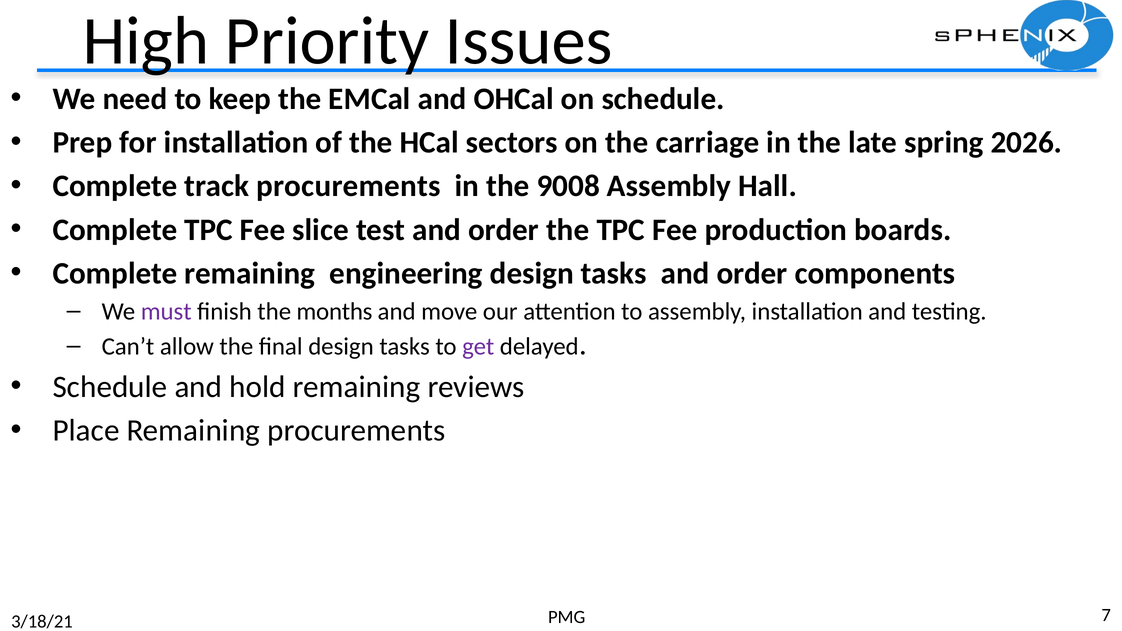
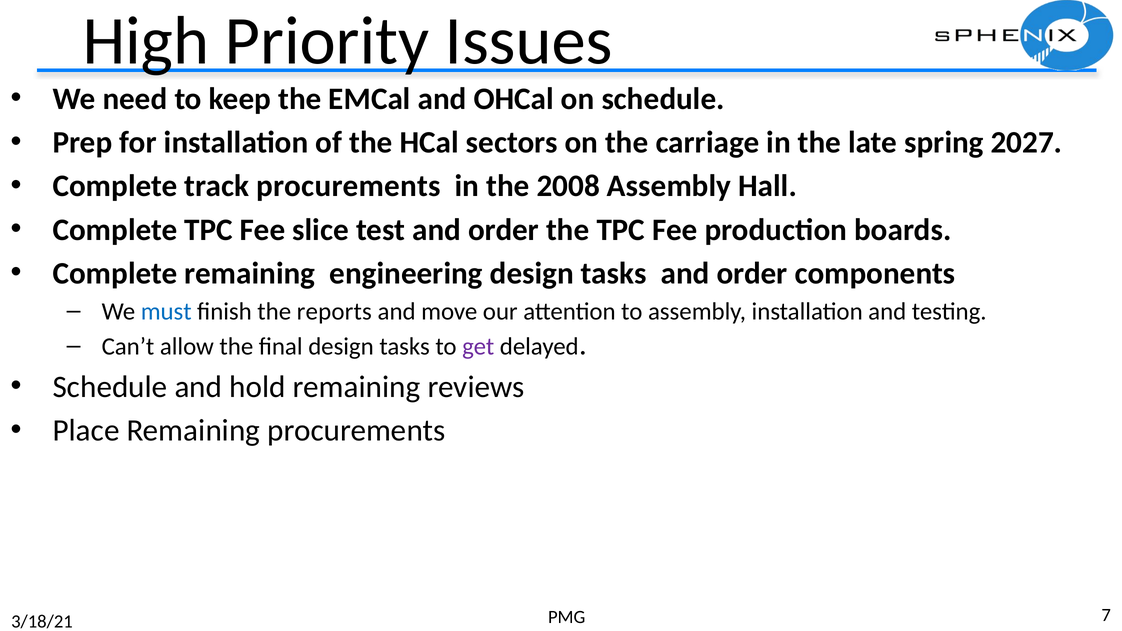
2026: 2026 -> 2027
9008: 9008 -> 2008
must colour: purple -> blue
months: months -> reports
